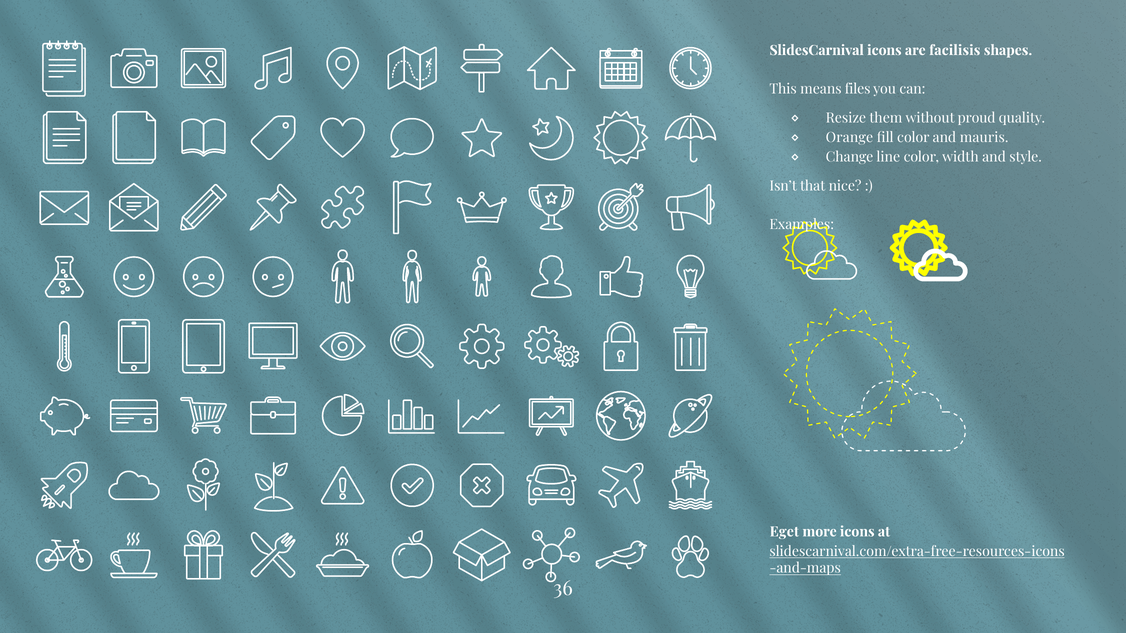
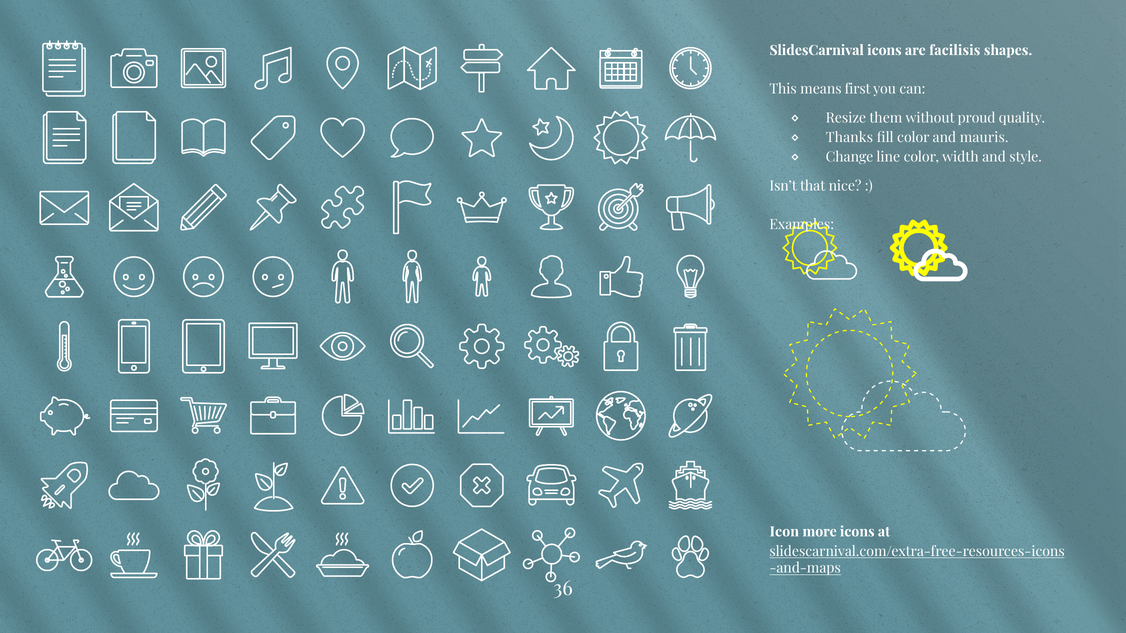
files: files -> first
Orange: Orange -> Thanks
Eget: Eget -> Icon
